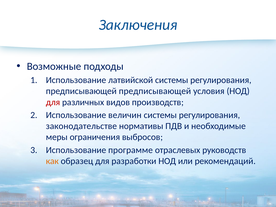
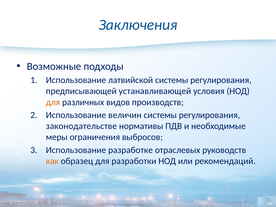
предписывающей предписывающей: предписывающей -> устанавливающей
для at (53, 102) colour: red -> orange
программе: программе -> разработке
